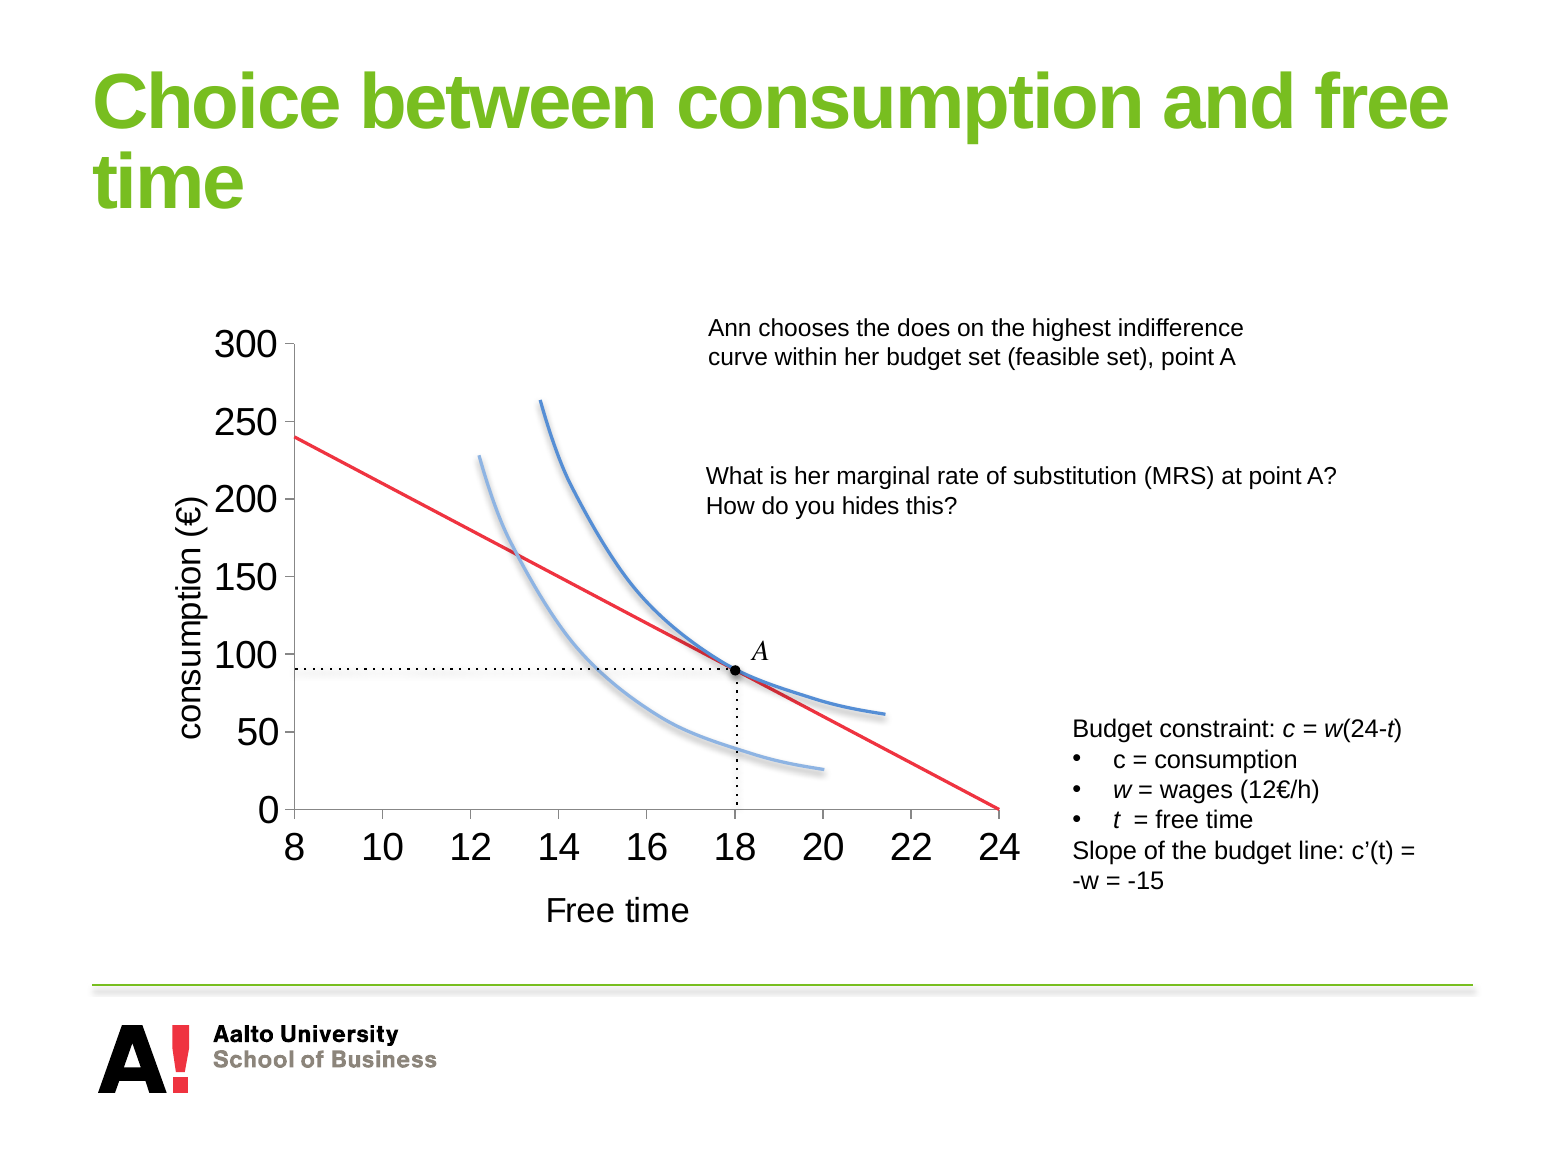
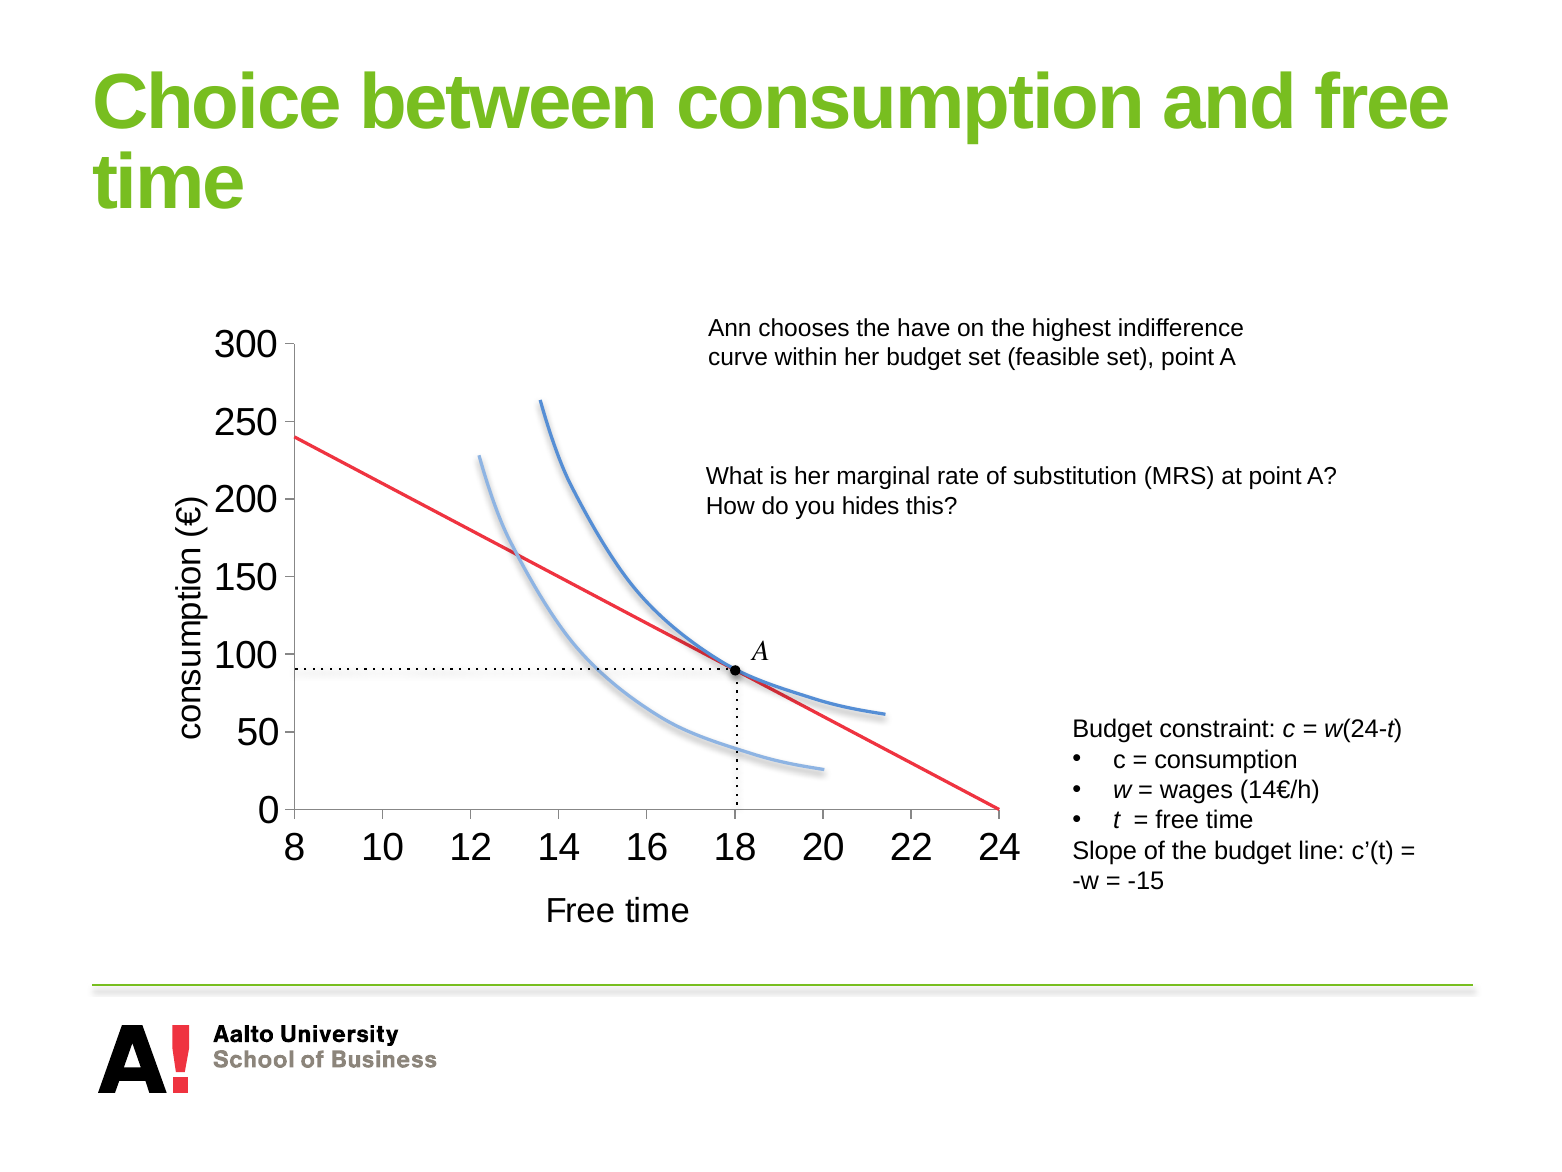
does: does -> have
12€/h: 12€/h -> 14€/h
